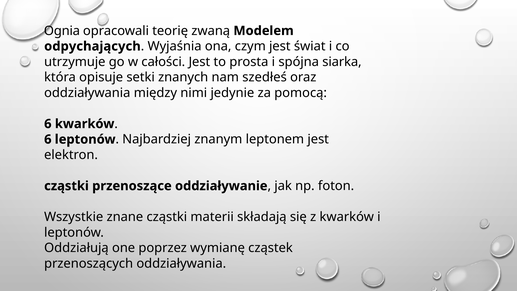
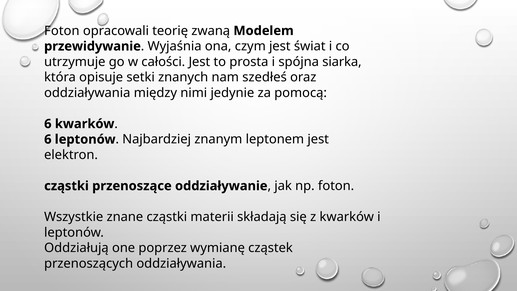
Ognia at (62, 31): Ognia -> Foton
odpychających: odpychających -> przewidywanie
